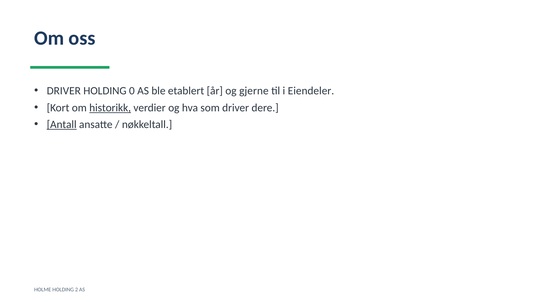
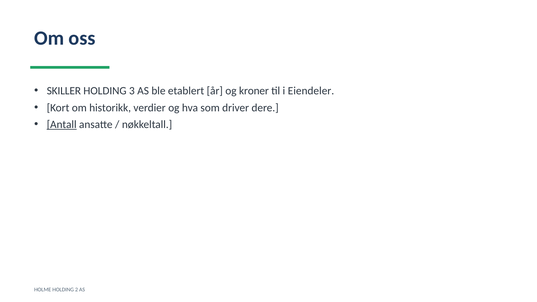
DRIVER at (64, 91): DRIVER -> SKILLER
0: 0 -> 3
gjerne: gjerne -> kroner
historikk underline: present -> none
